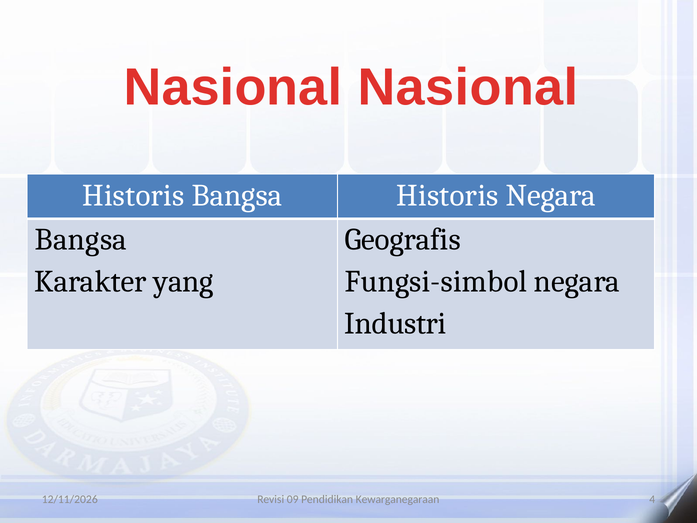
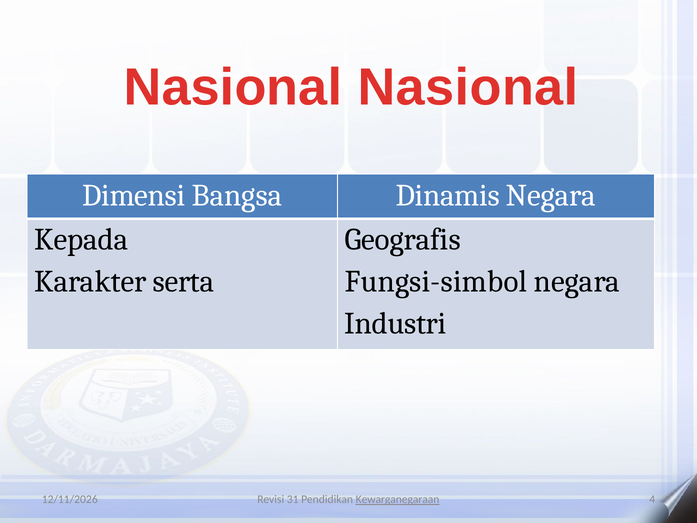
Historis at (133, 195): Historis -> Dimensi
Bangsa Historis: Historis -> Dinamis
Bangsa at (81, 240): Bangsa -> Kepada
yang: yang -> serta
09: 09 -> 31
Kewarganegaraan underline: none -> present
